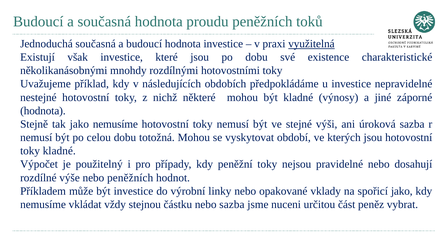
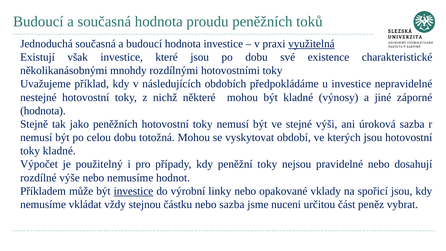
jako nemusíme: nemusíme -> peněžních
nebo peněžních: peněžních -> nemusíme
investice at (133, 191) underline: none -> present
spořicí jako: jako -> jsou
